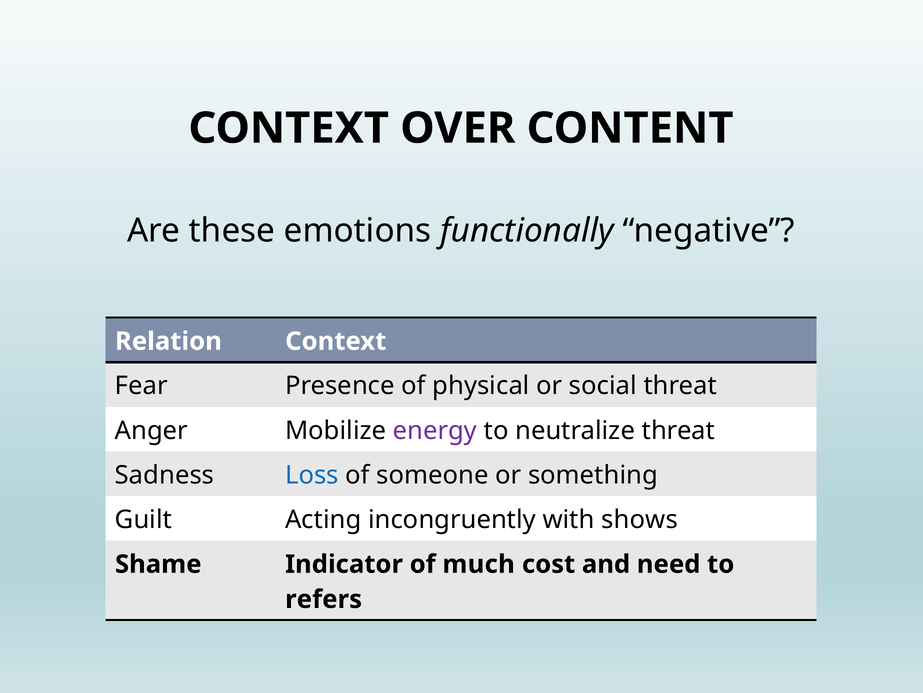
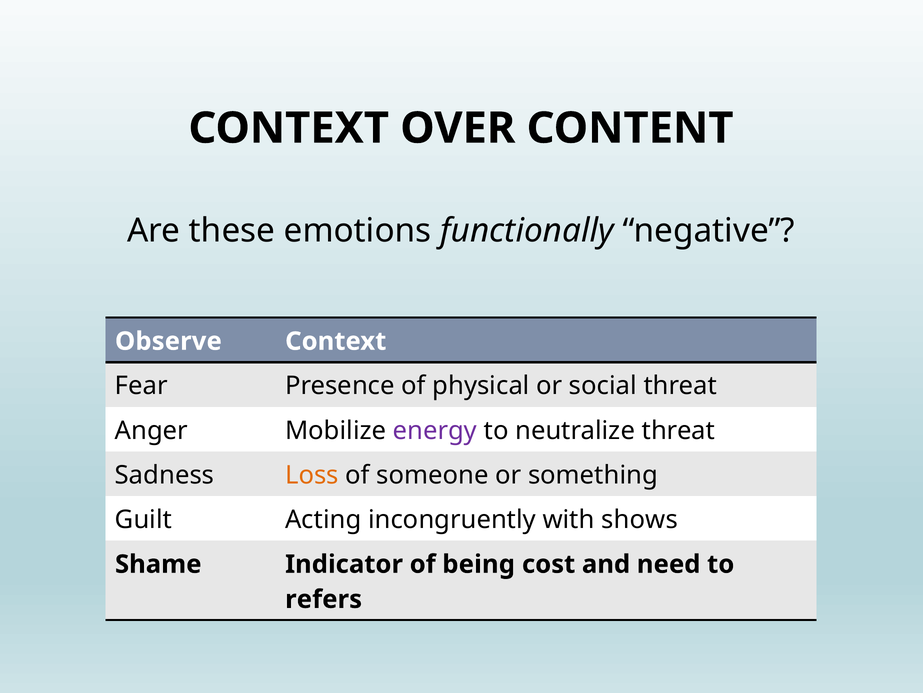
Relation: Relation -> Observe
Loss colour: blue -> orange
much: much -> being
